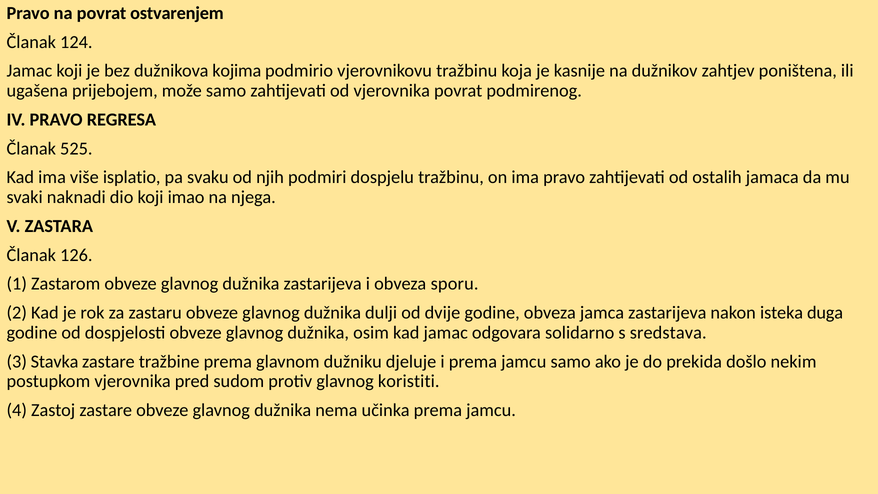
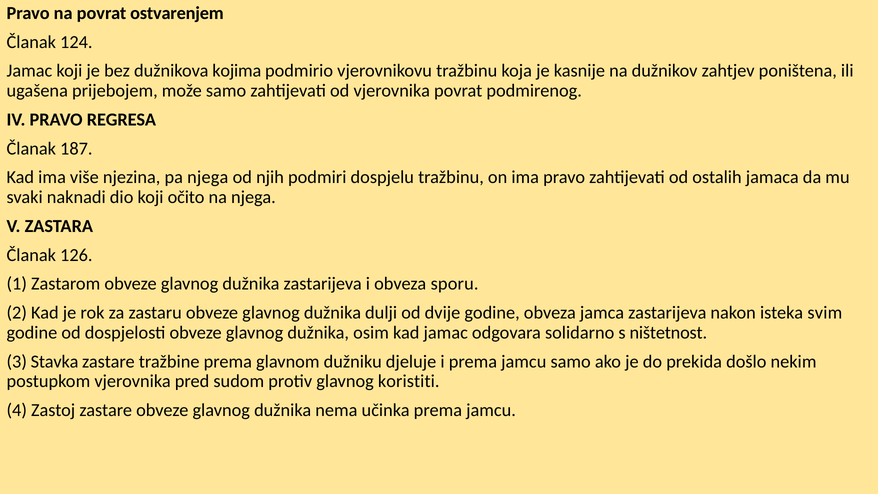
525: 525 -> 187
isplatio: isplatio -> njezina
pa svaku: svaku -> njega
imao: imao -> očito
duga: duga -> svim
sredstava: sredstava -> ništetnost
